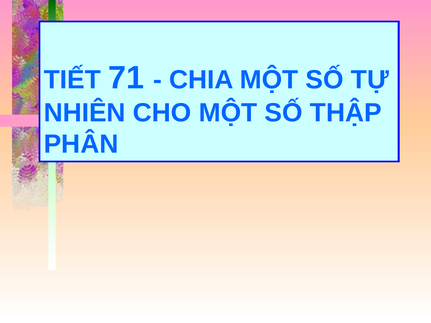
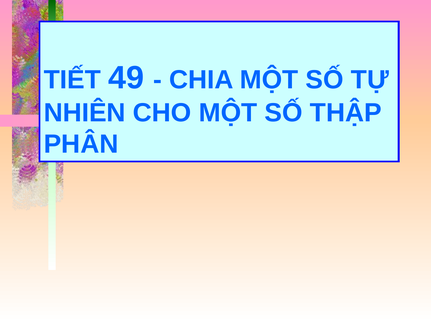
71: 71 -> 49
